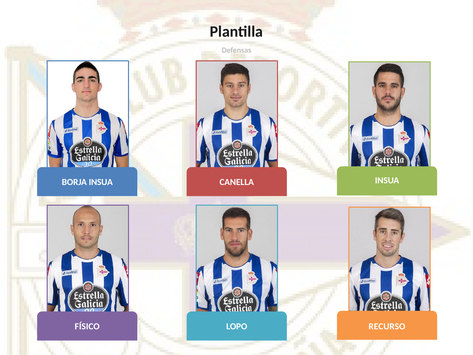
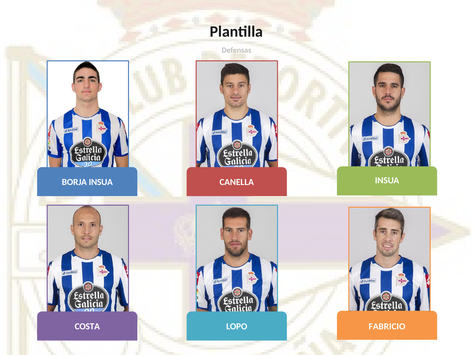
FÍSICO: FÍSICO -> COSTA
RECURSO: RECURSO -> FABRICIO
